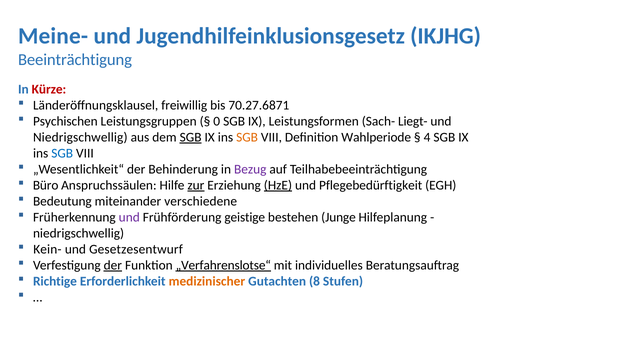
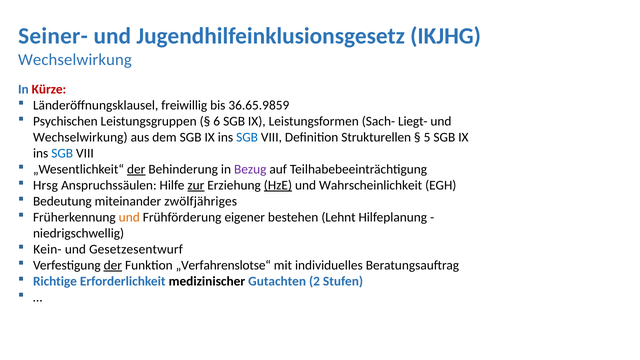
Meine-: Meine- -> Seiner-
Beeinträchtigung at (75, 60): Beeinträchtigung -> Wechselwirkung
70.27.6871: 70.27.6871 -> 36.65.9859
0: 0 -> 6
Niedrigschwellig at (80, 137): Niedrigschwellig -> Wechselwirkung
SGB at (191, 137) underline: present -> none
SGB at (247, 137) colour: orange -> blue
Wahlperiode: Wahlperiode -> Strukturellen
4: 4 -> 5
der at (136, 169) underline: none -> present
Büro: Büro -> Hrsg
Pflegebedürftigkeit: Pflegebedürftigkeit -> Wahrscheinlichkeit
verschiedene: verschiedene -> zwölfjähriges
und at (129, 217) colour: purple -> orange
geistige: geistige -> eigener
Junge: Junge -> Lehnt
„Verfahrenslotse“ underline: present -> none
medizinischer colour: orange -> black
Gutachten 8: 8 -> 2
